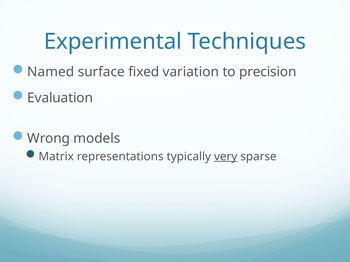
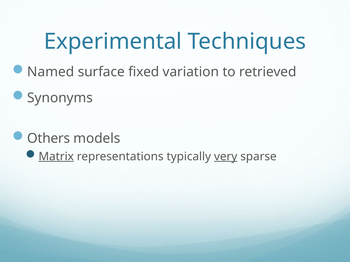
precision: precision -> retrieved
Evaluation: Evaluation -> Synonyms
Wrong: Wrong -> Others
Matrix underline: none -> present
